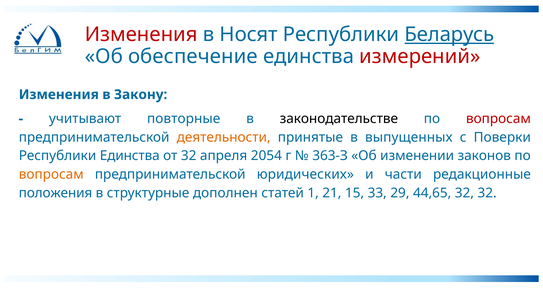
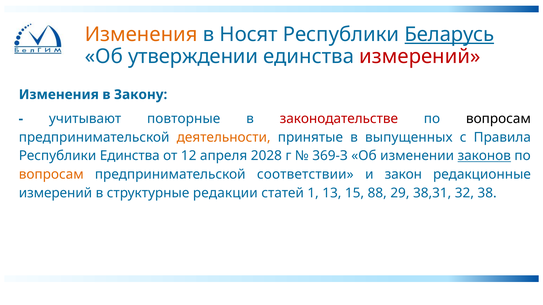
Изменения at (141, 35) colour: red -> orange
обеспечение: обеспечение -> утверждении
законодательстве colour: black -> red
вопросам at (498, 119) colour: red -> black
Поверки: Поверки -> Правила
от 32: 32 -> 12
2054: 2054 -> 2028
363-З: 363-З -> 369-З
законов underline: none -> present
юридических: юридических -> соответствии
части: части -> закон
положения at (55, 193): положения -> измерений
дополнен: дополнен -> редакции
21: 21 -> 13
33: 33 -> 88
44,65: 44,65 -> 38,31
32 32: 32 -> 38
